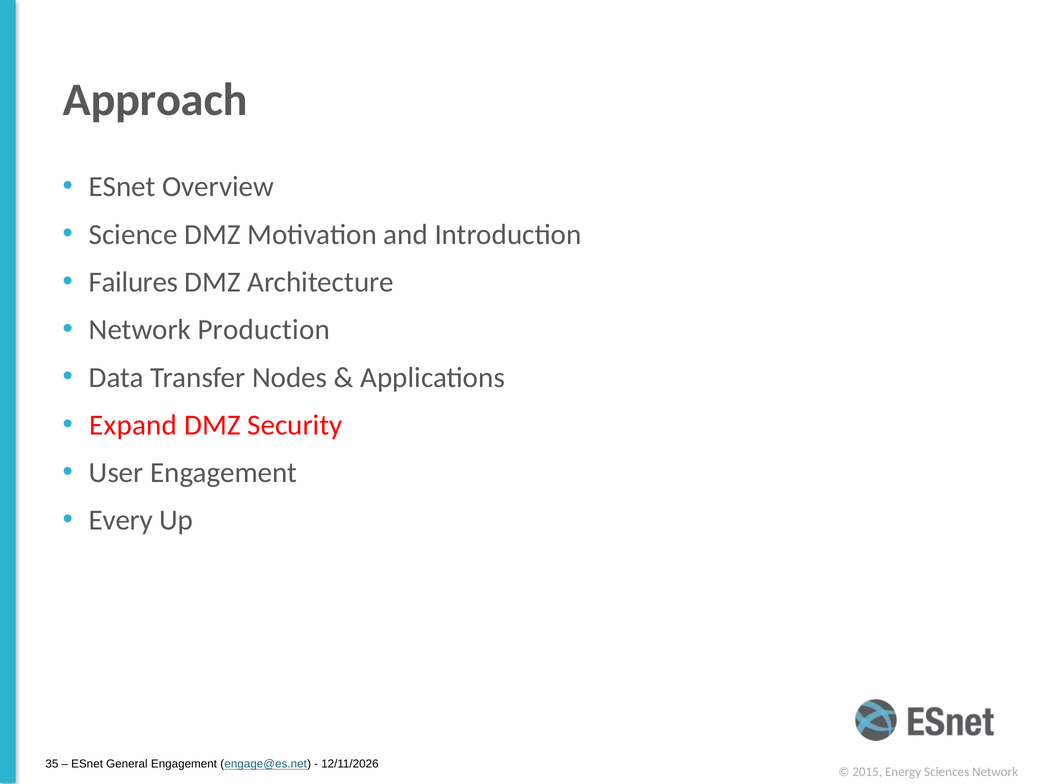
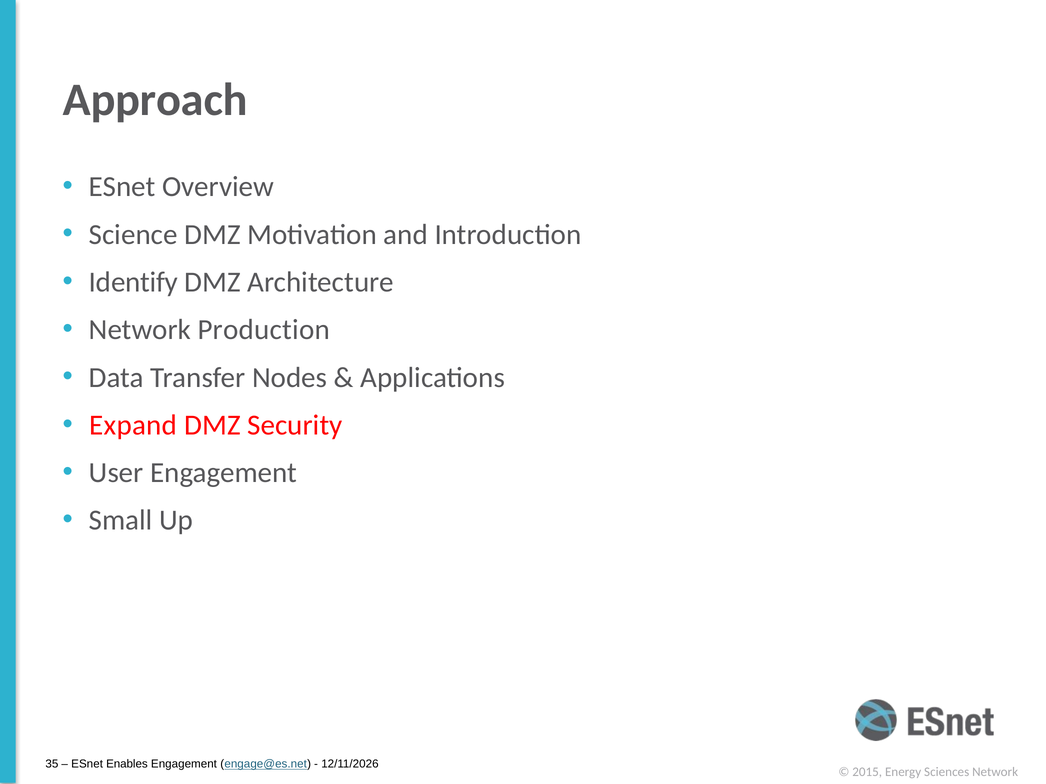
Failures: Failures -> Identify
Every: Every -> Small
General: General -> Enables
